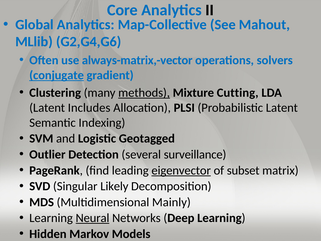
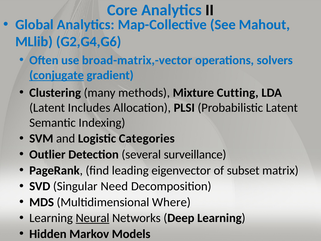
always-matrix,-vector: always-matrix,-vector -> broad-matrix,-vector
methods underline: present -> none
Geotagged: Geotagged -> Categories
eigenvector underline: present -> none
Likely: Likely -> Need
Mainly: Mainly -> Where
